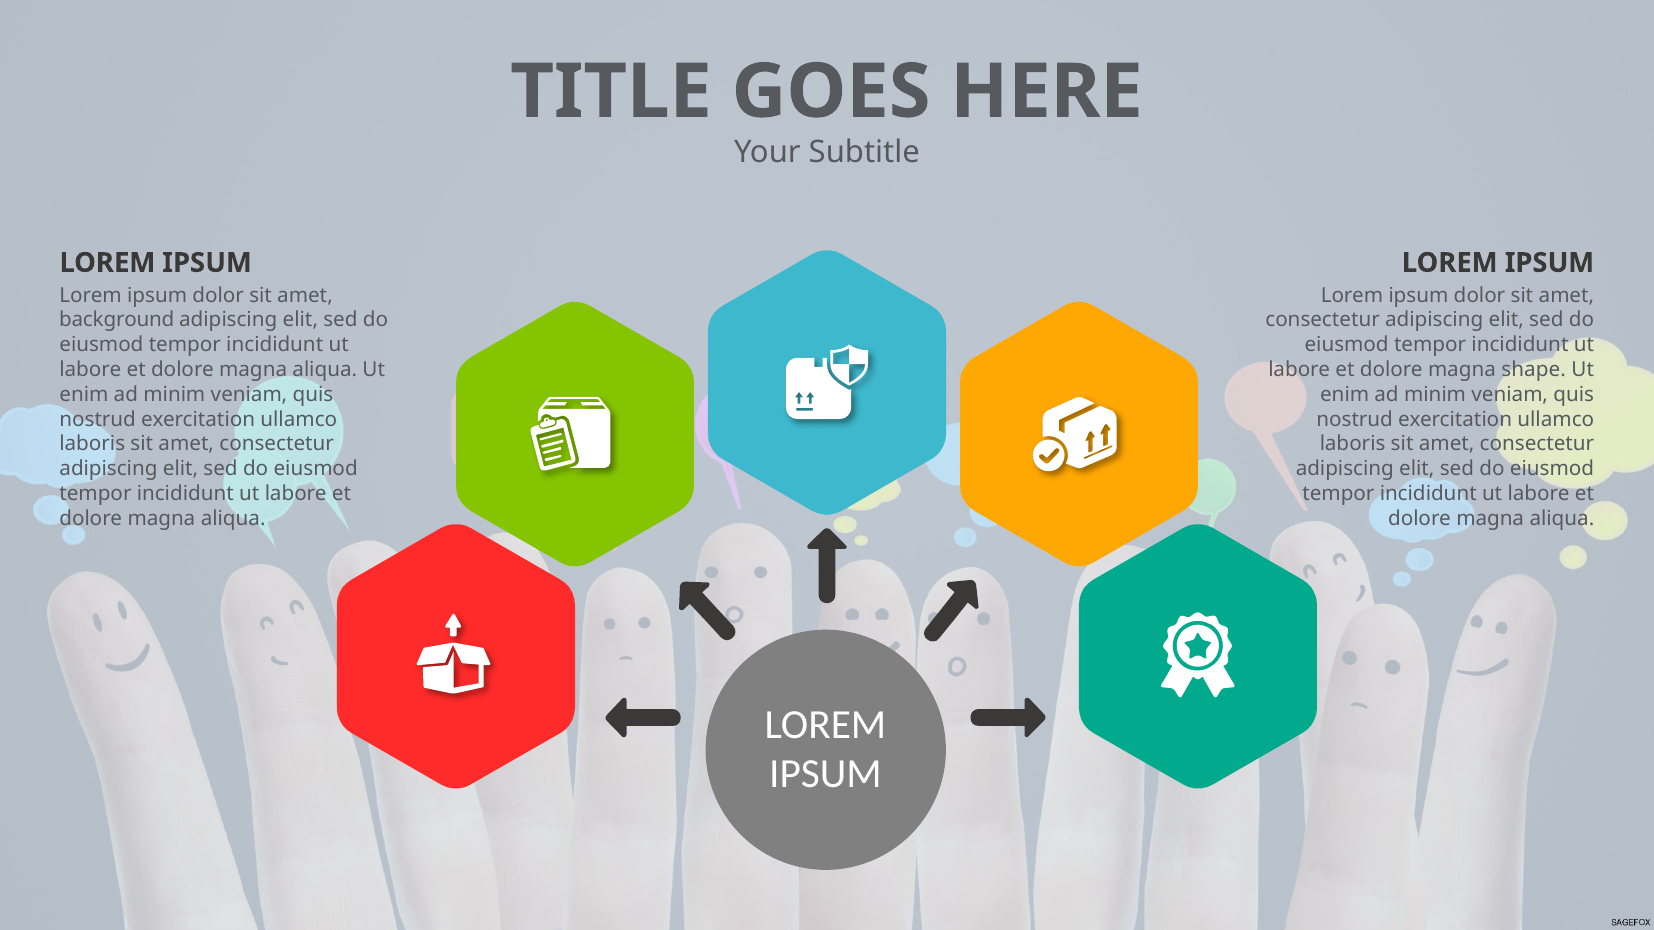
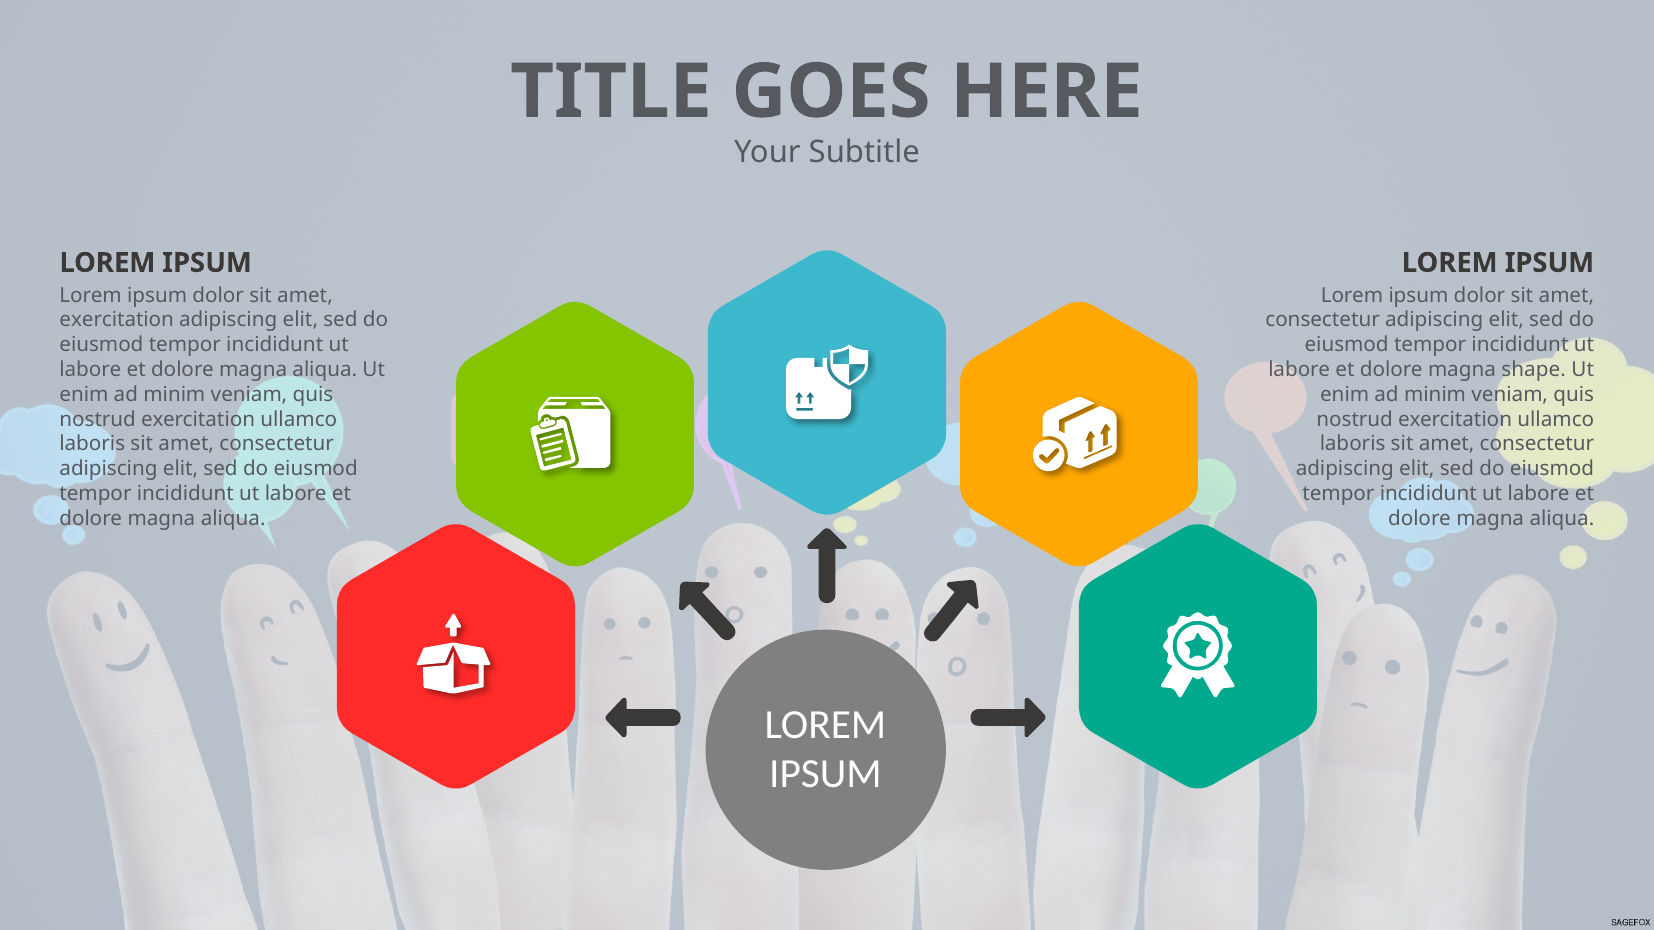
background at (117, 320): background -> exercitation
